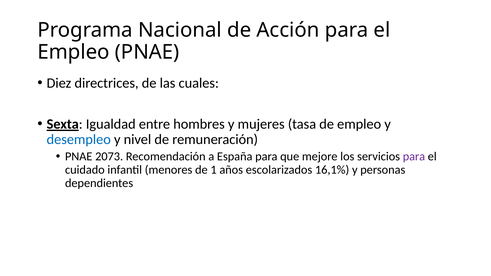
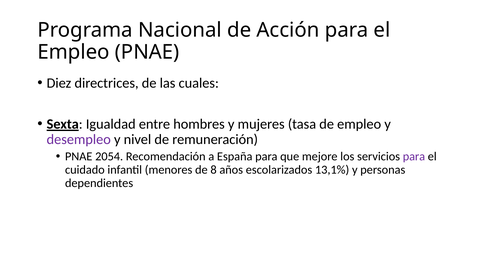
desempleo colour: blue -> purple
2073: 2073 -> 2054
1: 1 -> 8
16,1%: 16,1% -> 13,1%
